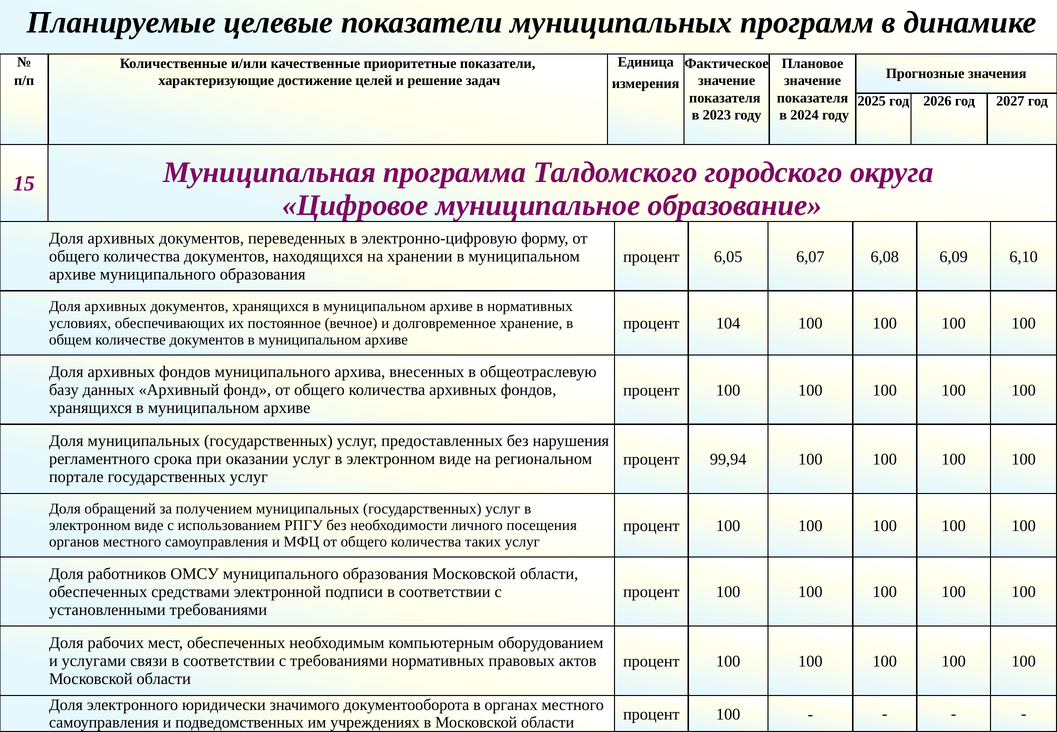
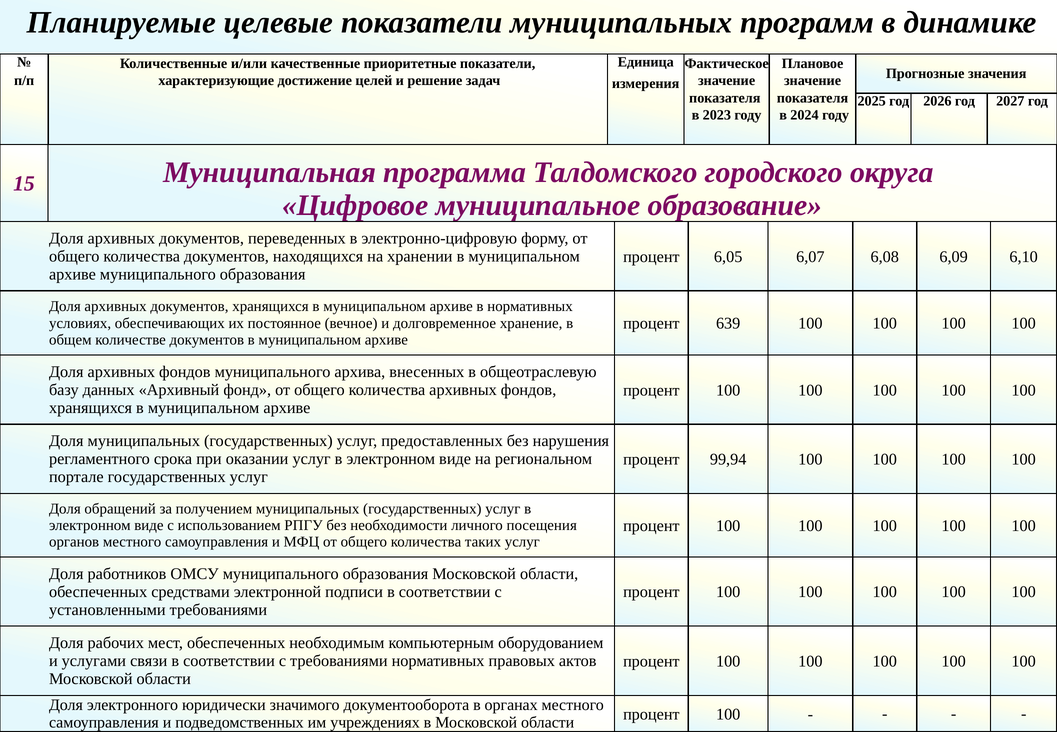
104: 104 -> 639
